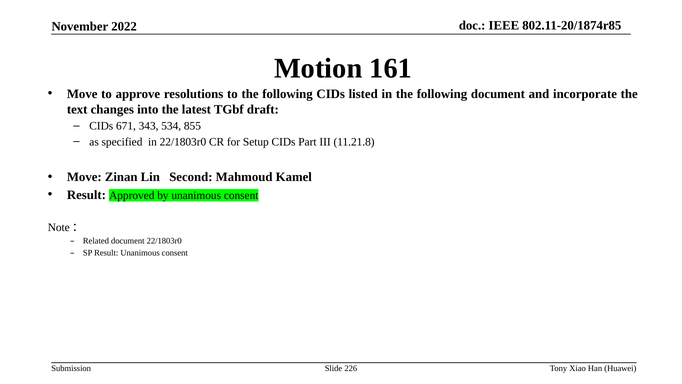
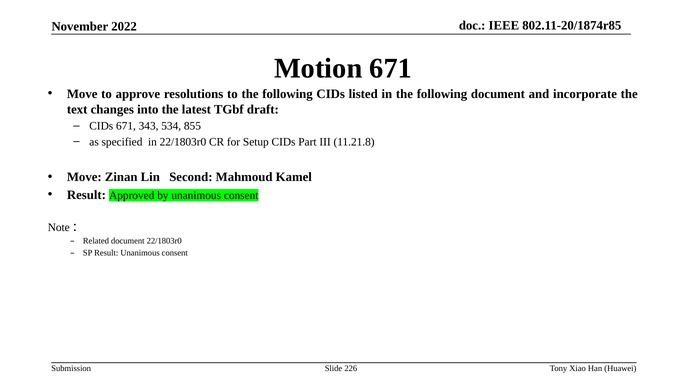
Motion 161: 161 -> 671
